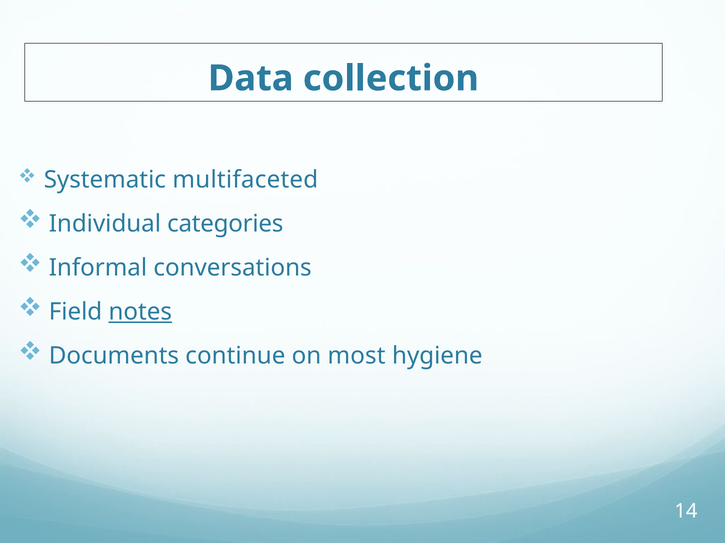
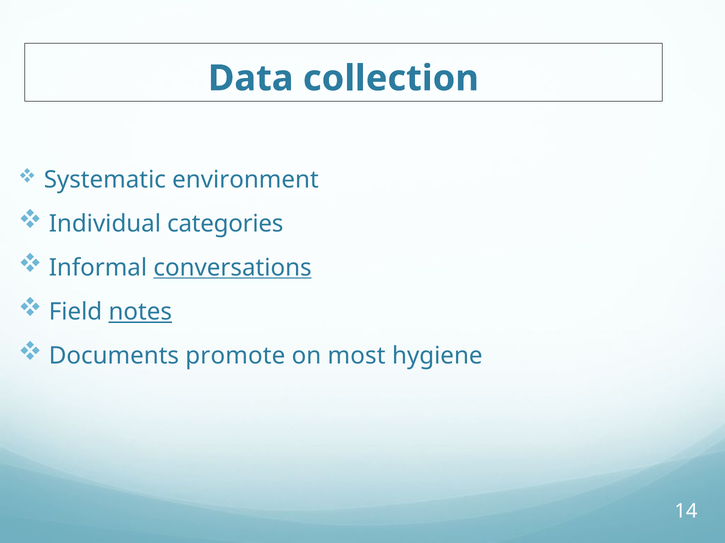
multifaceted: multifaceted -> environment
conversations underline: none -> present
continue: continue -> promote
